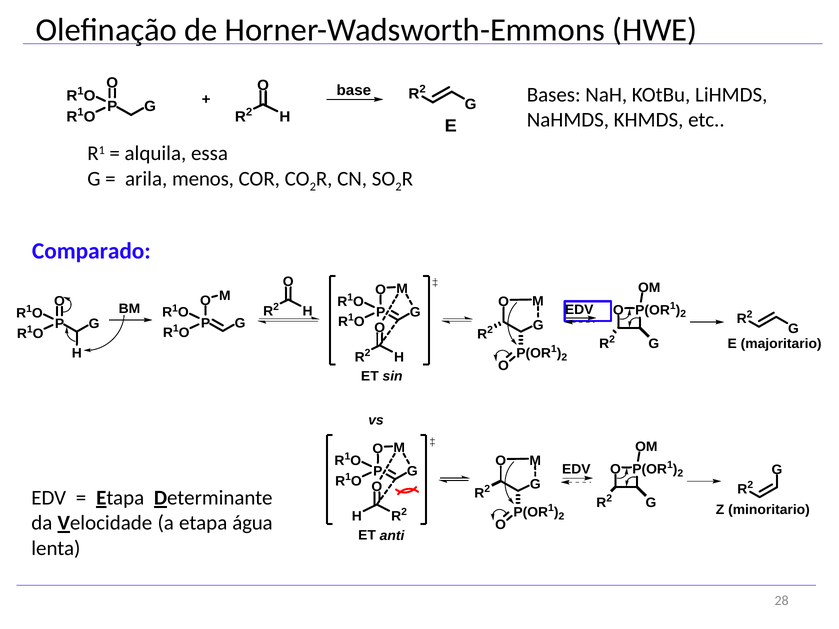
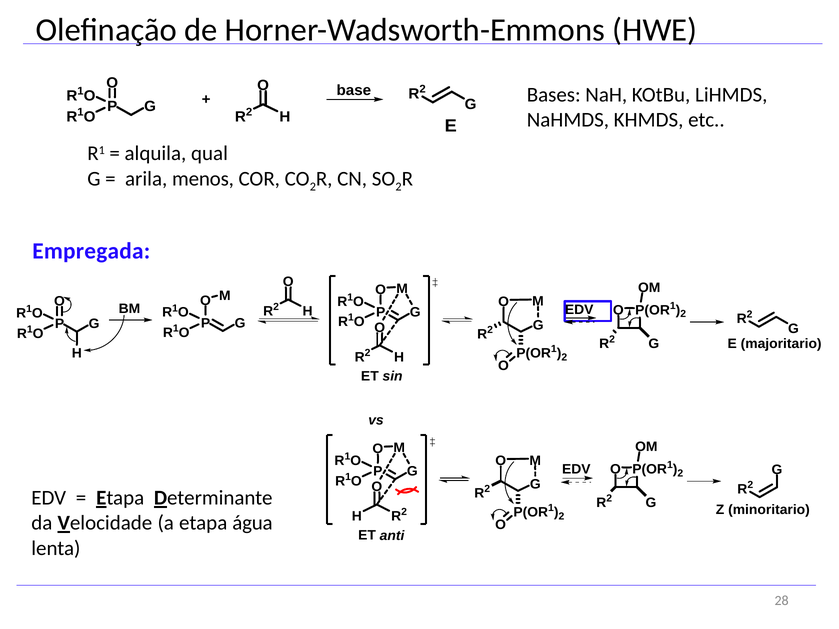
essa: essa -> qual
Comparado: Comparado -> Empregada
